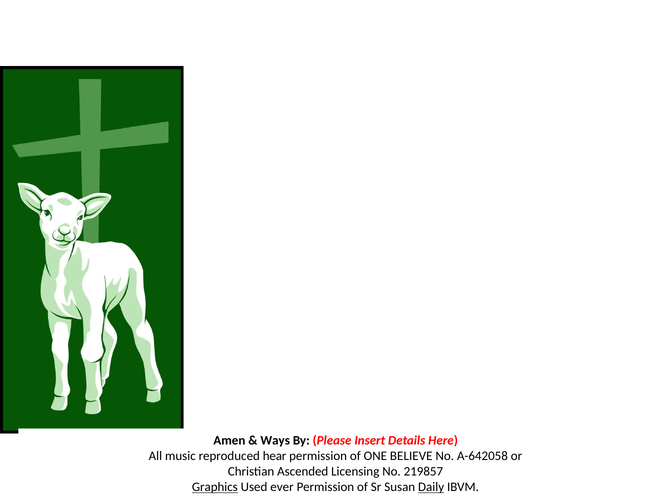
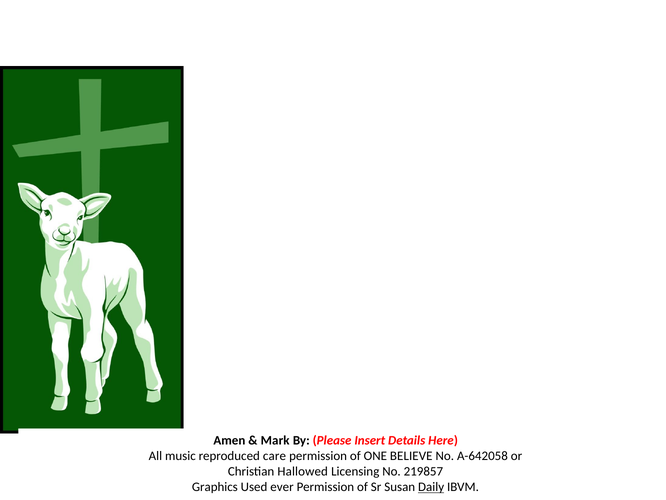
Ways: Ways -> Mark
hear: hear -> care
Ascended: Ascended -> Hallowed
Graphics underline: present -> none
